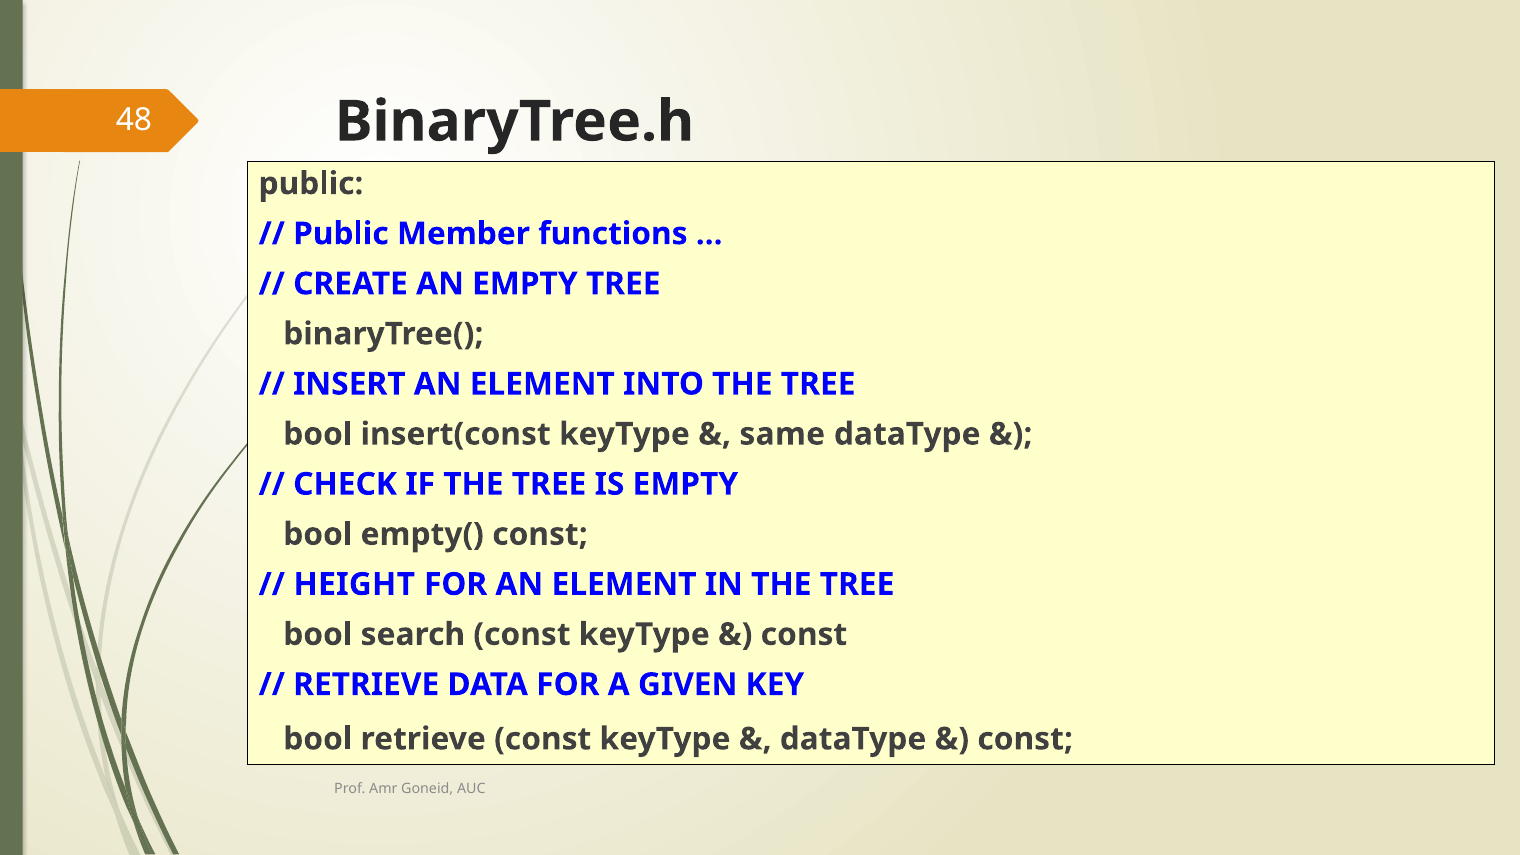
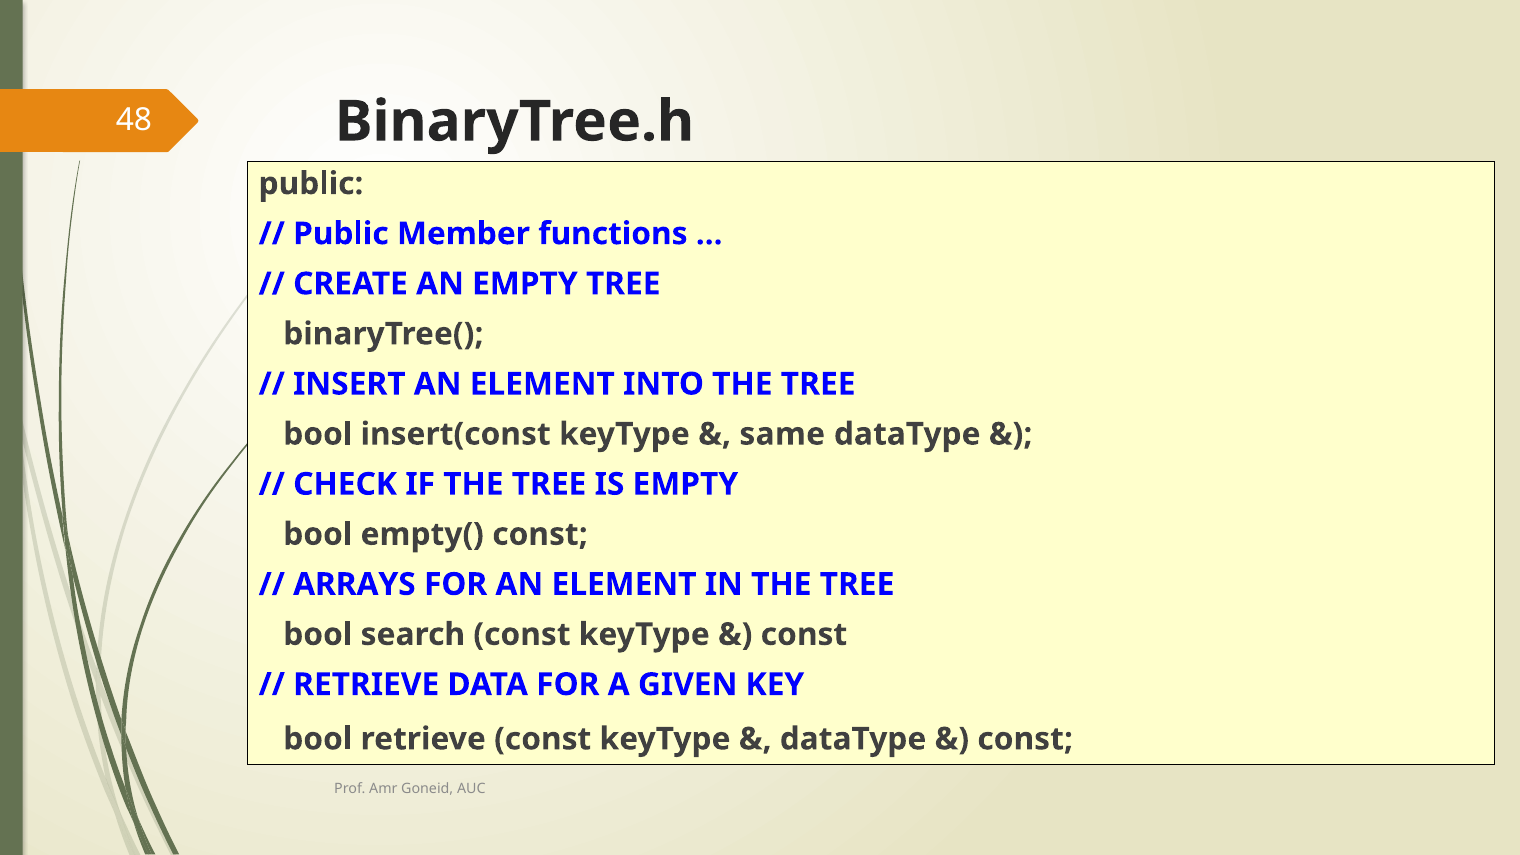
HEIGHT: HEIGHT -> ARRAYS
